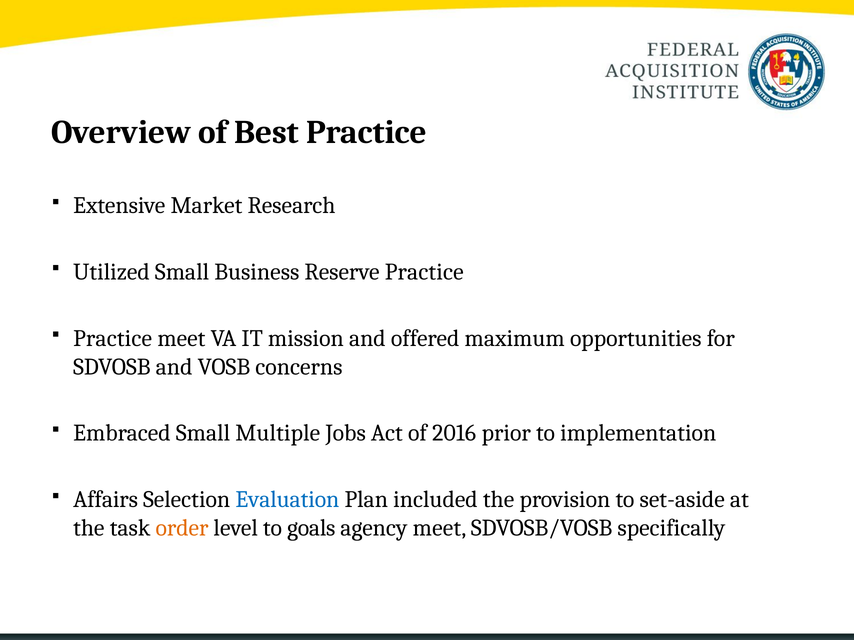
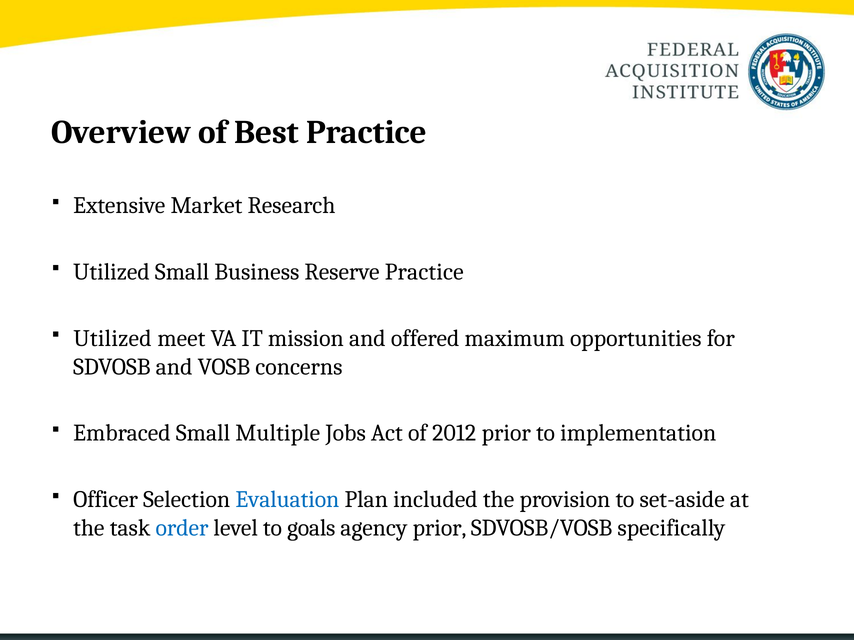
Practice at (113, 339): Practice -> Utilized
2016: 2016 -> 2012
Affairs: Affairs -> Officer
order colour: orange -> blue
agency meet: meet -> prior
